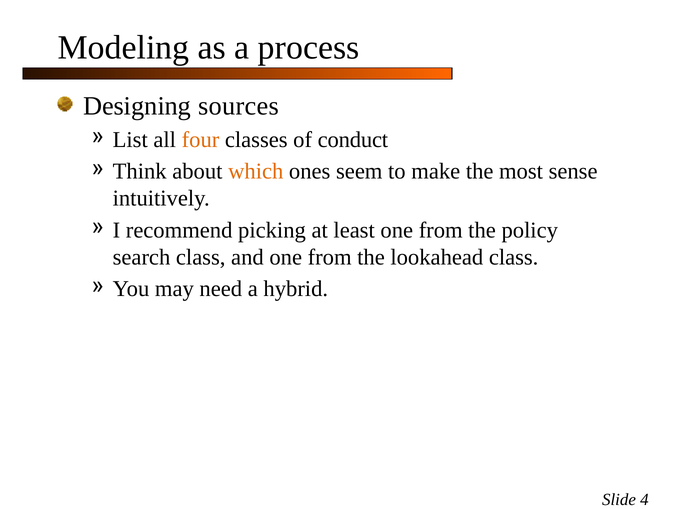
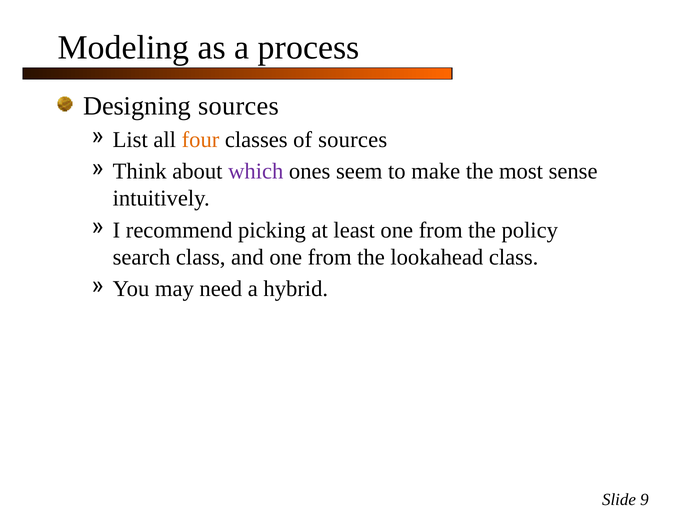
of conduct: conduct -> sources
which colour: orange -> purple
4: 4 -> 9
